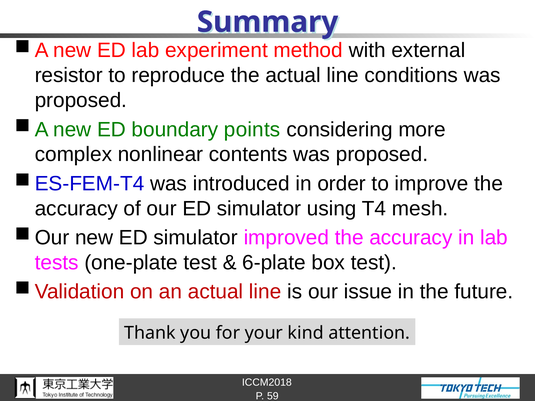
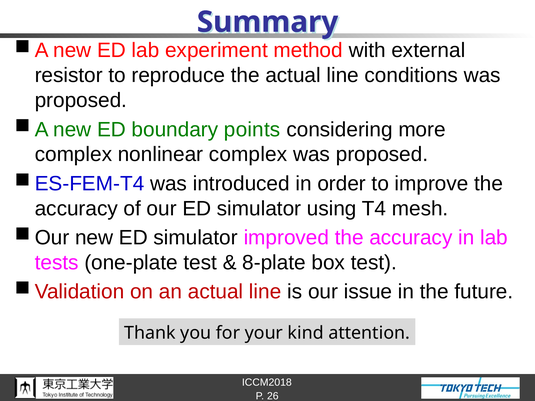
nonlinear contents: contents -> complex
6-plate: 6-plate -> 8-plate
59: 59 -> 26
